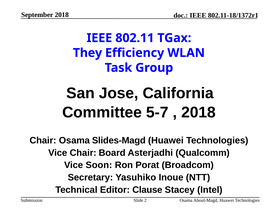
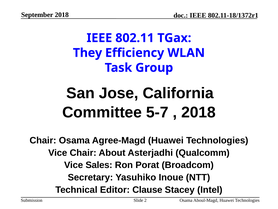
Slides-Magd: Slides-Magd -> Agree-Magd
Board: Board -> About
Soon: Soon -> Sales
